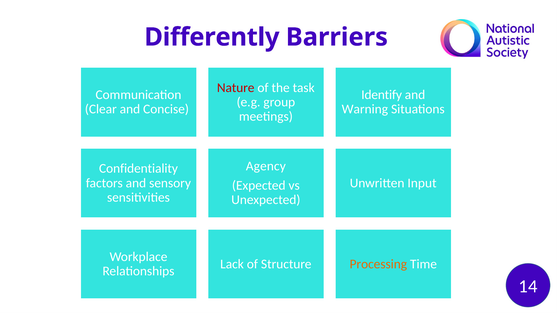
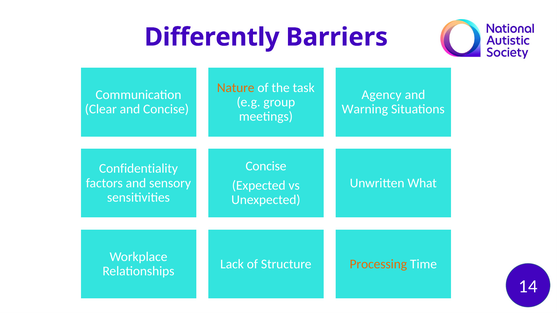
Nature colour: red -> orange
Identify: Identify -> Agency
Agency at (266, 166): Agency -> Concise
Input: Input -> What
